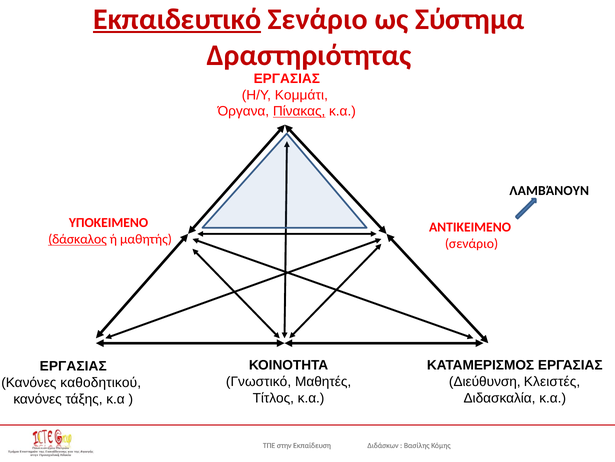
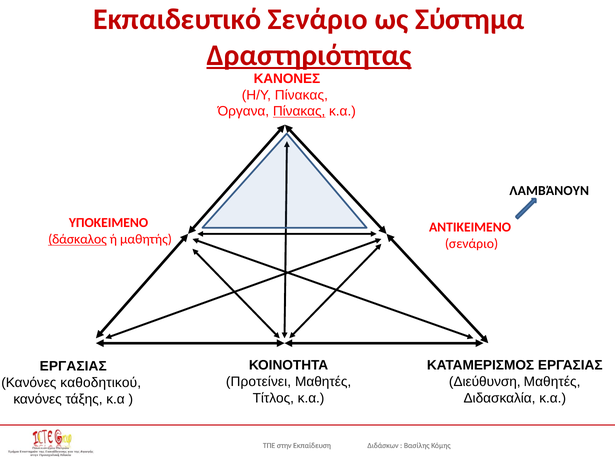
Εκπαιδευτικό underline: present -> none
Δραστηριότητας underline: none -> present
ΕΡΓΑΣΙΑΣ at (287, 78): ΕΡΓΑΣΙΑΣ -> ΚΑΝΟΝΕΣ
Η/Υ Κομμάτι: Κομμάτι -> Πίνακας
Διεύθυνση Κλειστές: Κλειστές -> Μαθητές
Γνωστικό: Γνωστικό -> Προτείνει
